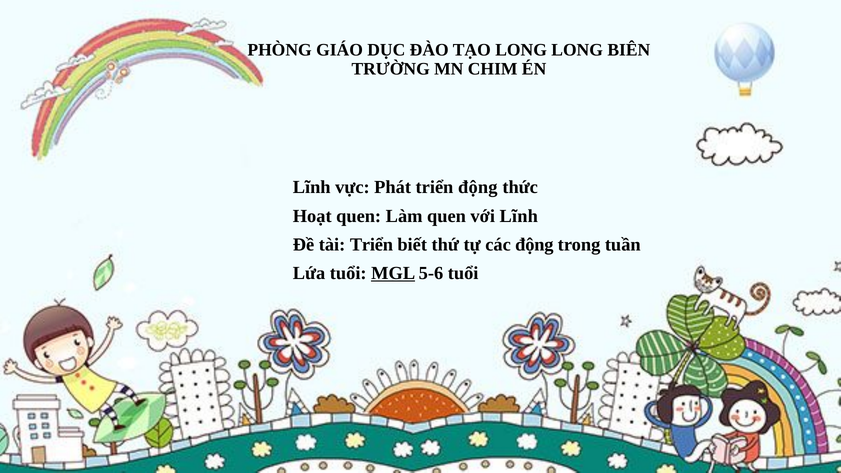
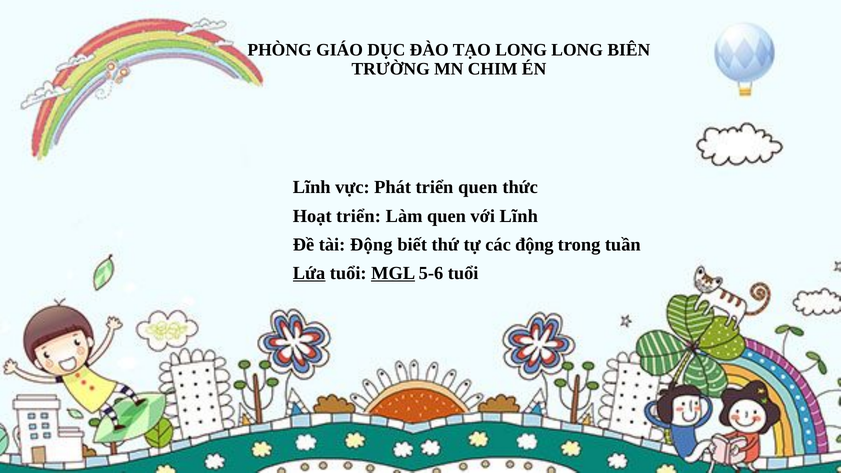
triển động: động -> quen
Hoạt quen: quen -> triển
tài Triển: Triển -> Động
Lứa underline: none -> present
